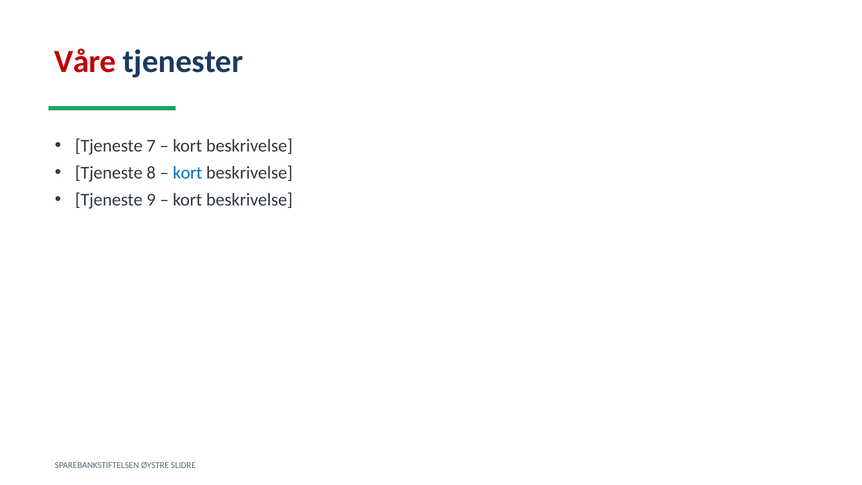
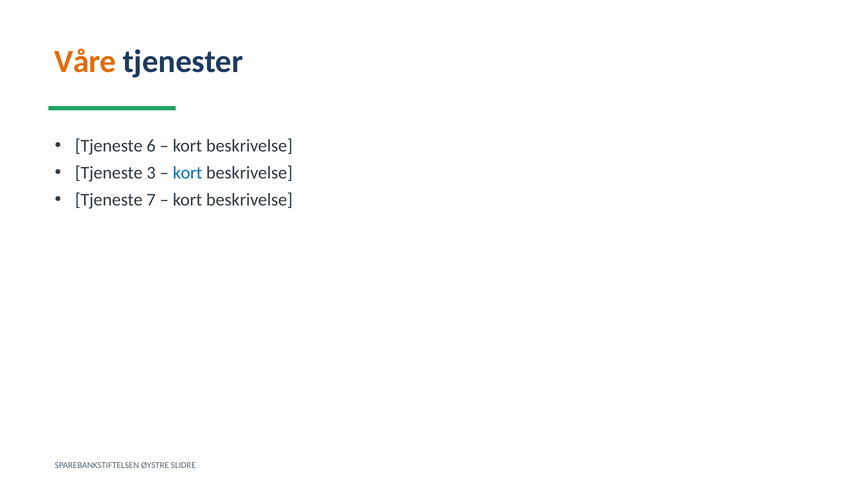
Våre colour: red -> orange
7: 7 -> 6
8: 8 -> 3
9: 9 -> 7
